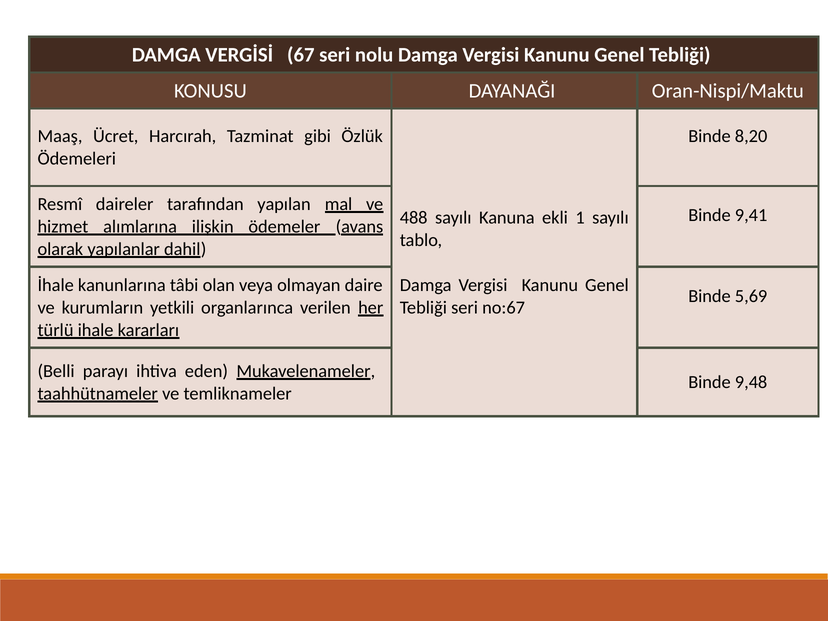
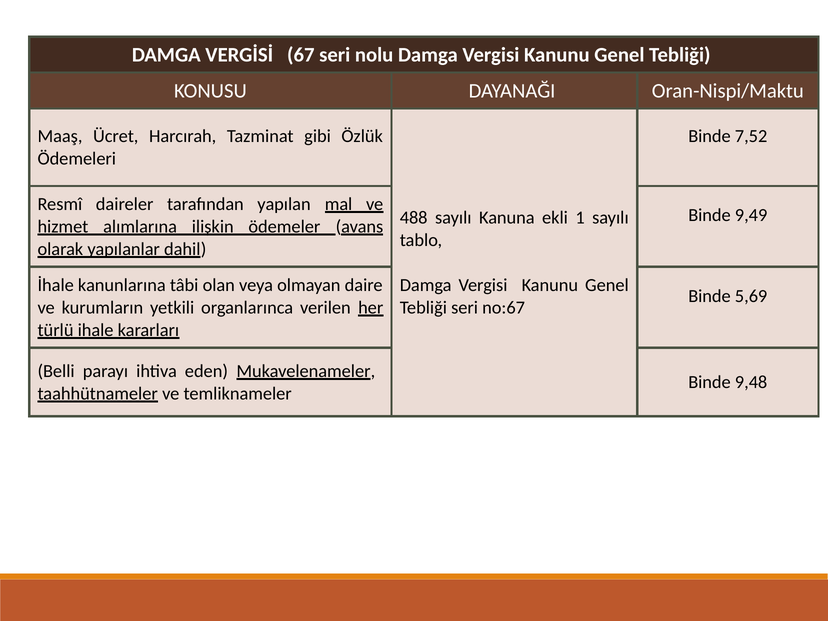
8,20: 8,20 -> 7,52
9,41: 9,41 -> 9,49
